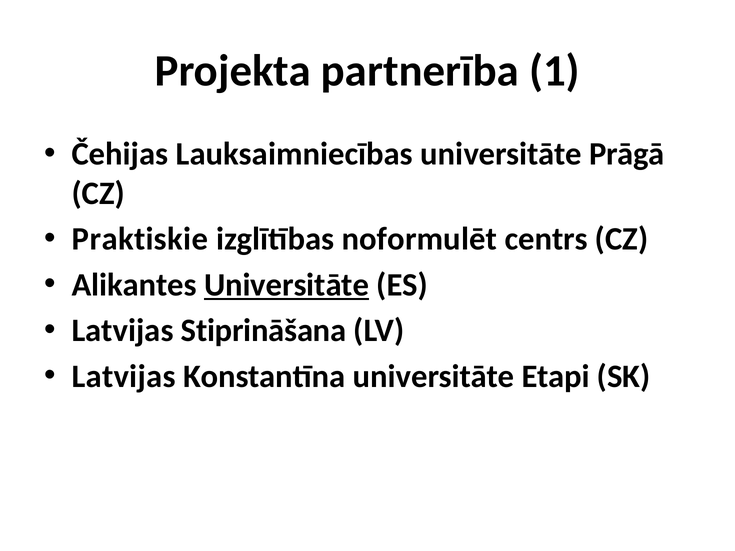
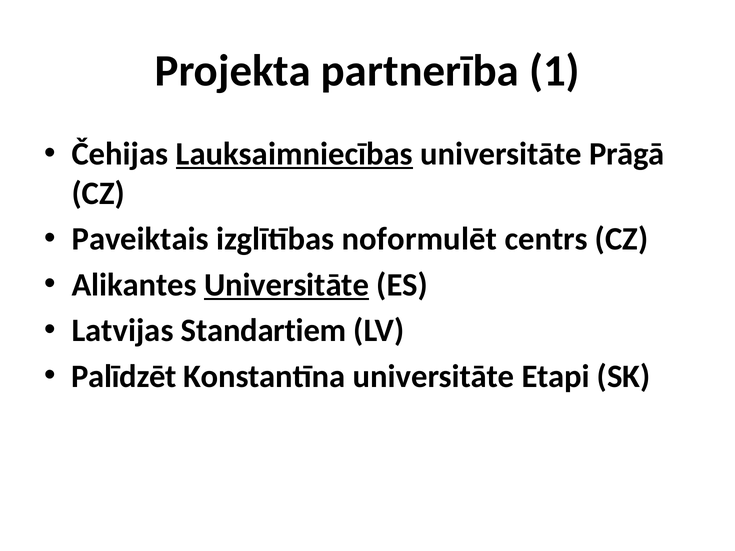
Lauksaimniecības underline: none -> present
Praktiskie: Praktiskie -> Paveiktais
Stiprināšana: Stiprināšana -> Standartiem
Latvijas at (124, 376): Latvijas -> Palīdzēt
